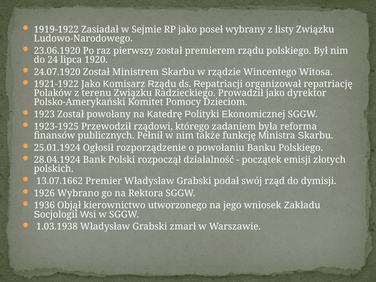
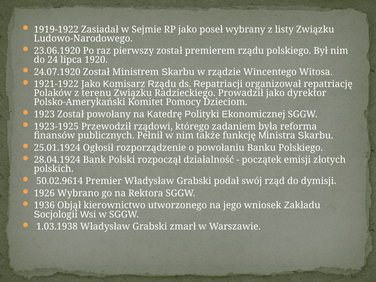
13.07.1662: 13.07.1662 -> 50.02.9614
